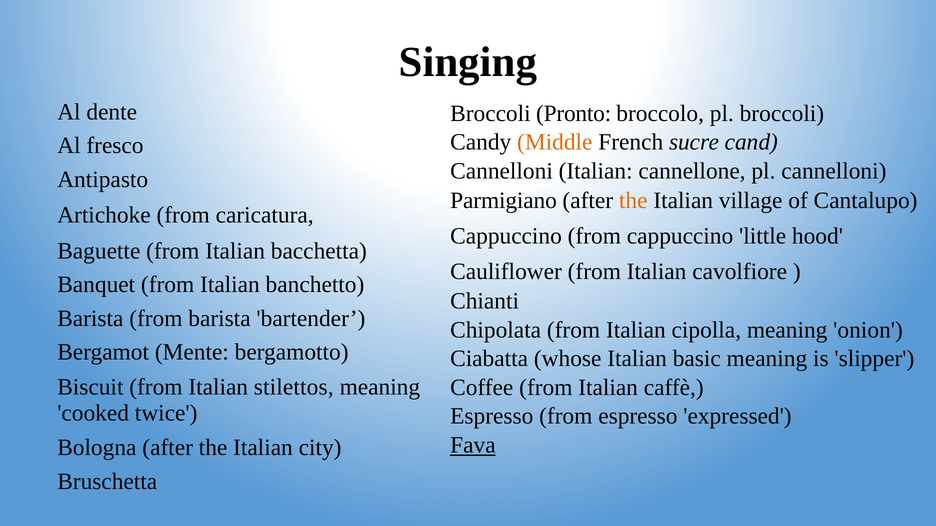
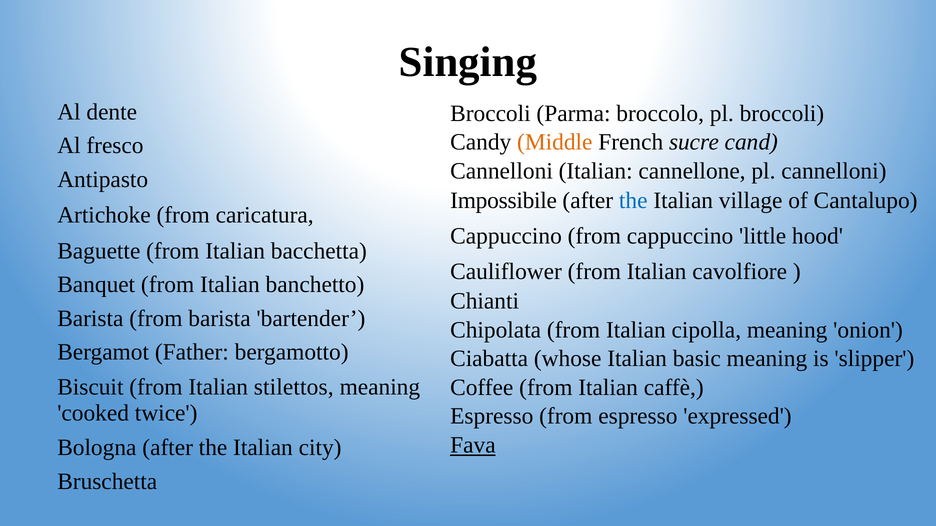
Pronto: Pronto -> Parma
Parmigiano: Parmigiano -> Impossibile
the at (633, 201) colour: orange -> blue
Mente: Mente -> Father
